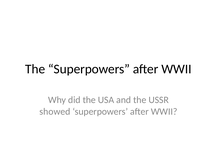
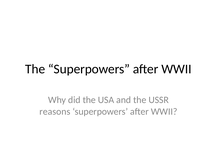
showed: showed -> reasons
